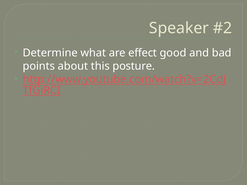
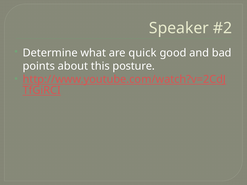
effect: effect -> quick
